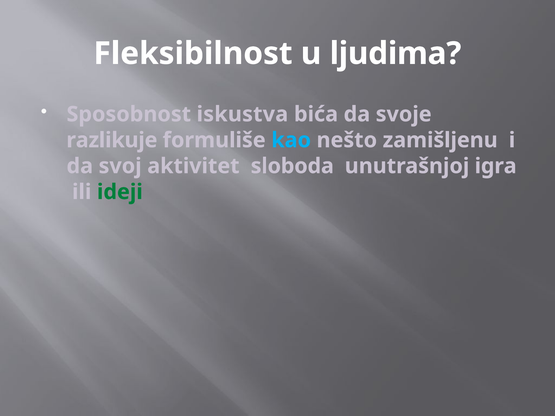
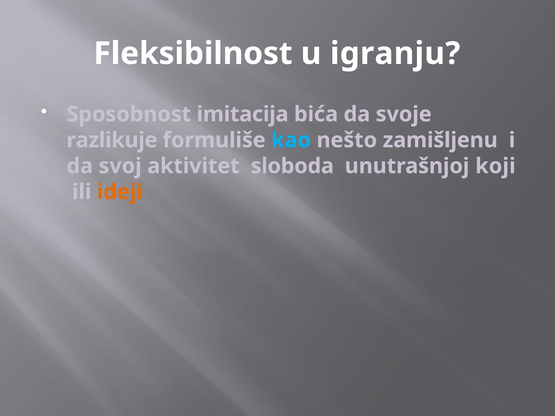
ljudima: ljudima -> igranju
iskustva: iskustva -> imitacija
igra: igra -> koji
ideji colour: green -> orange
